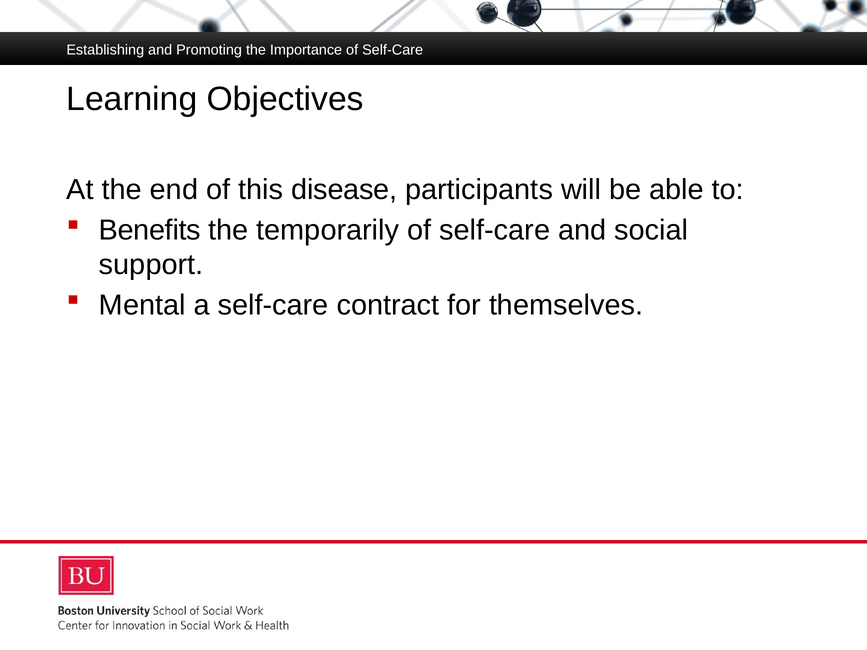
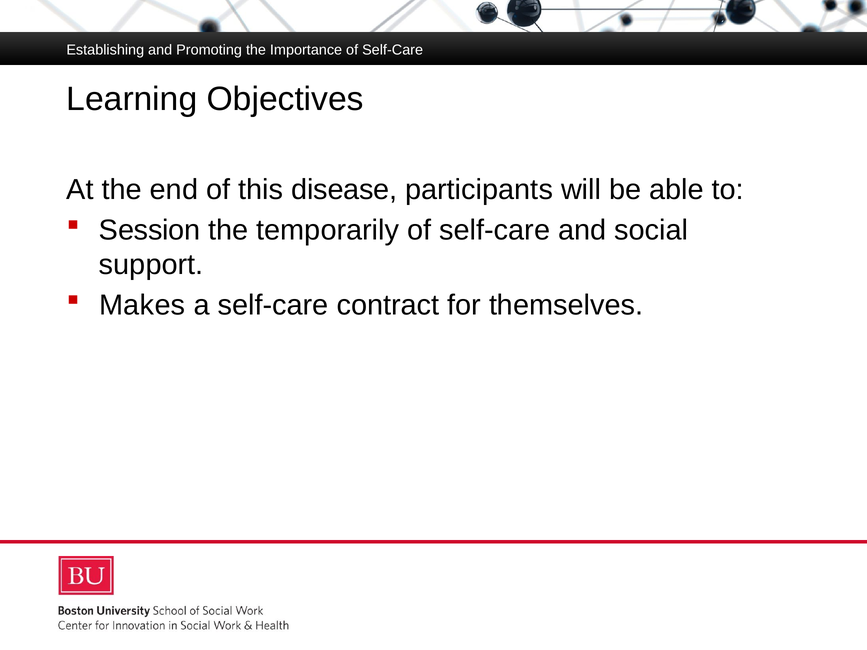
Benefits: Benefits -> Session
Mental: Mental -> Makes
